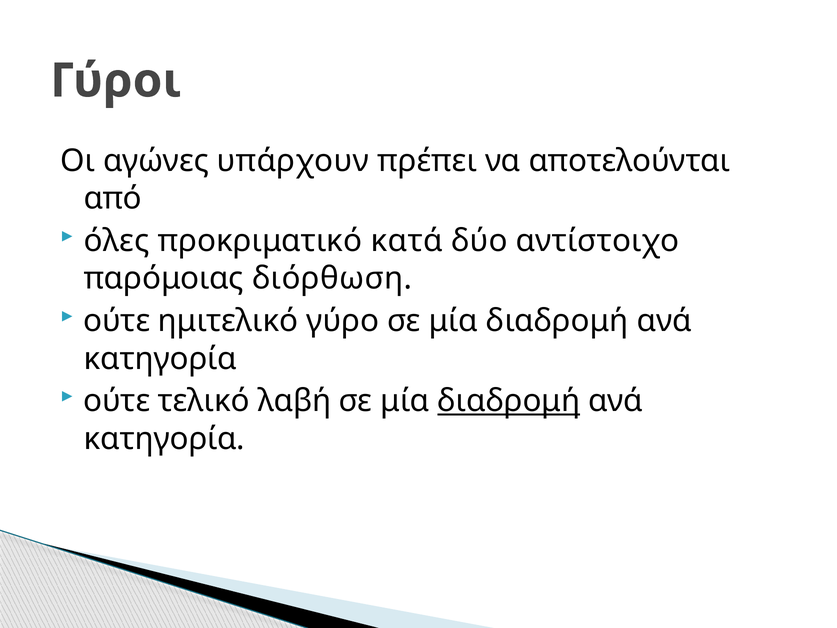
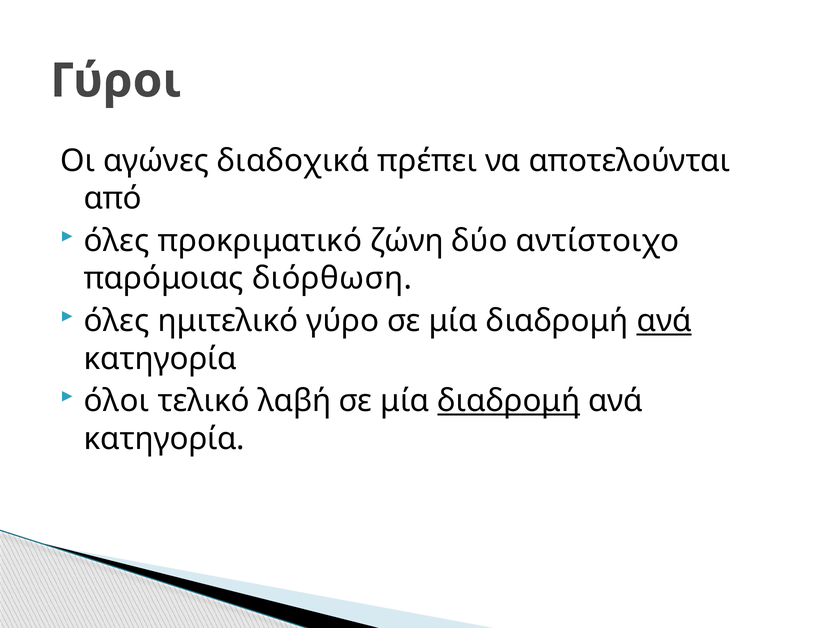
υπάρχουν: υπάρχουν -> διαδοχικά
κατά: κατά -> ζώνη
ούτε at (117, 321): ούτε -> όλες
ανά at (664, 321) underline: none -> present
ούτε at (117, 401): ούτε -> όλοι
